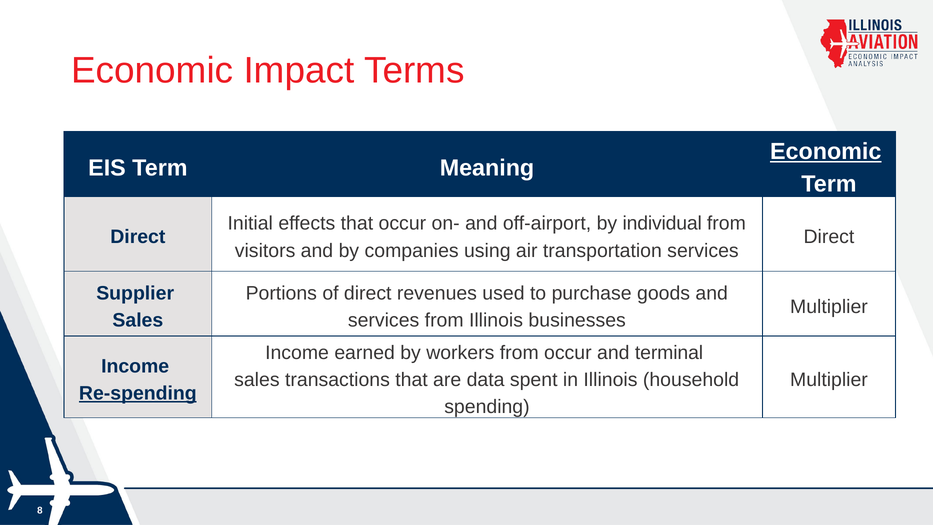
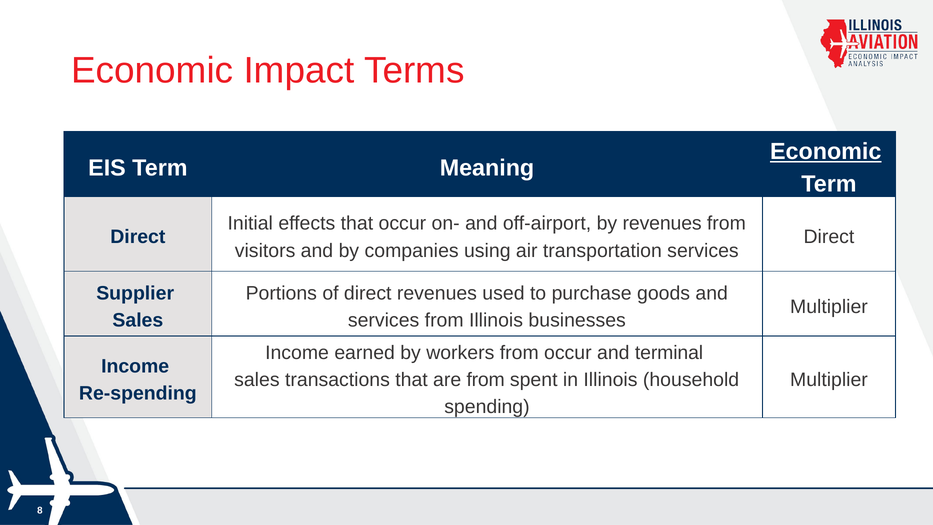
by individual: individual -> revenues
are data: data -> from
Re-spending underline: present -> none
